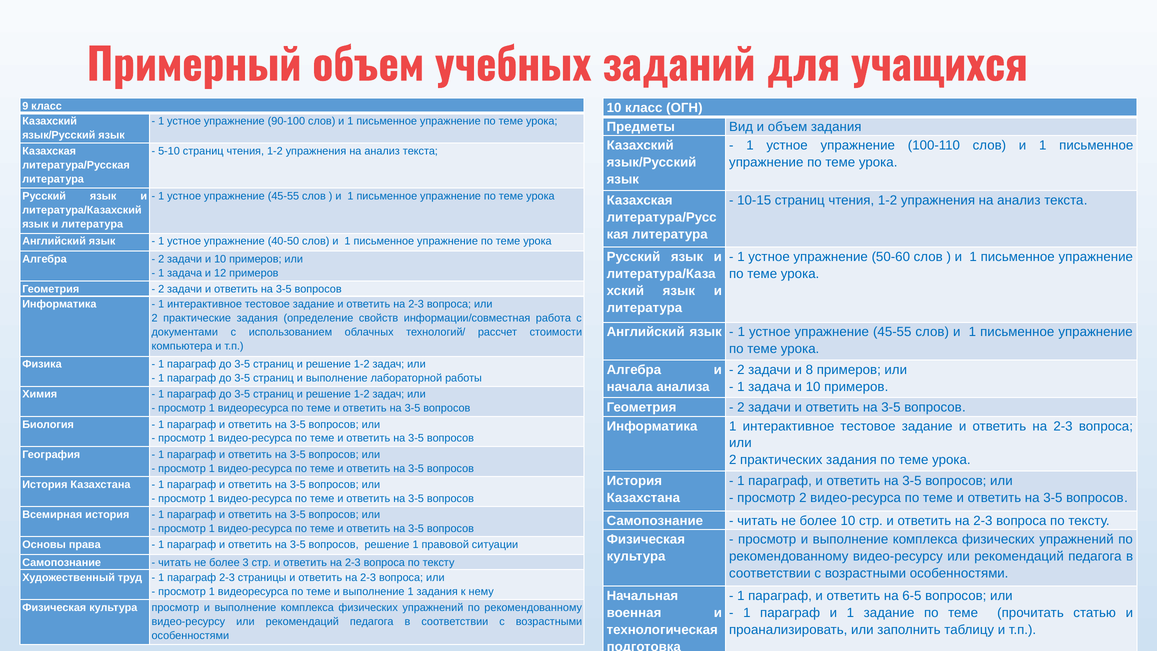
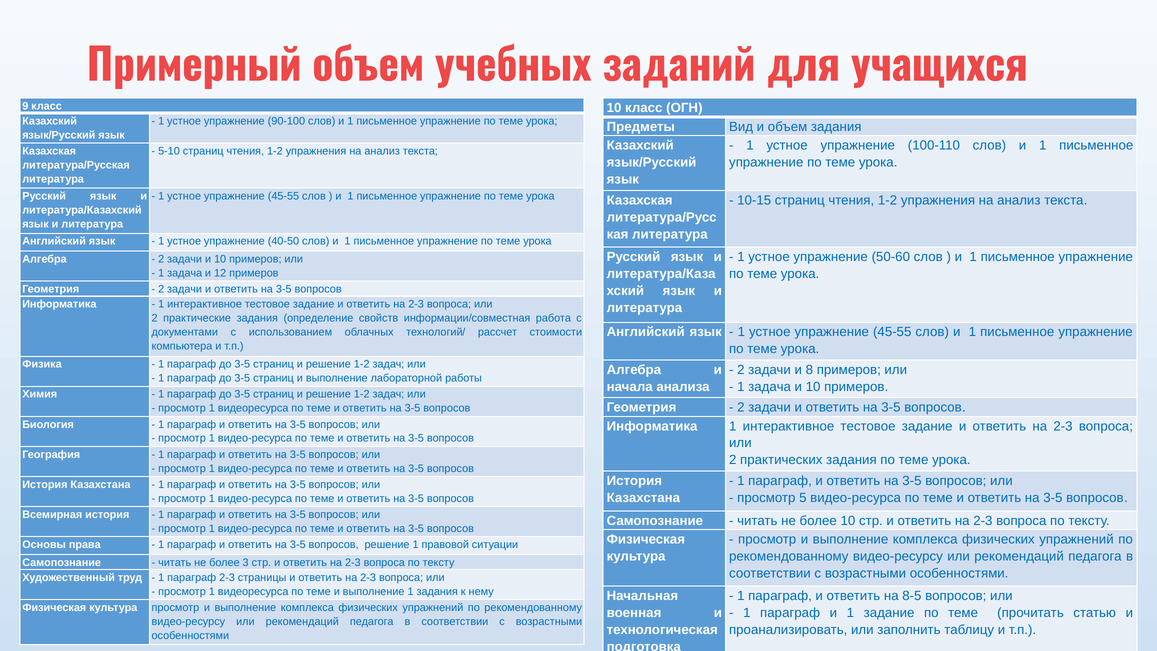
просмотр 2: 2 -> 5
6-5: 6-5 -> 8-5
